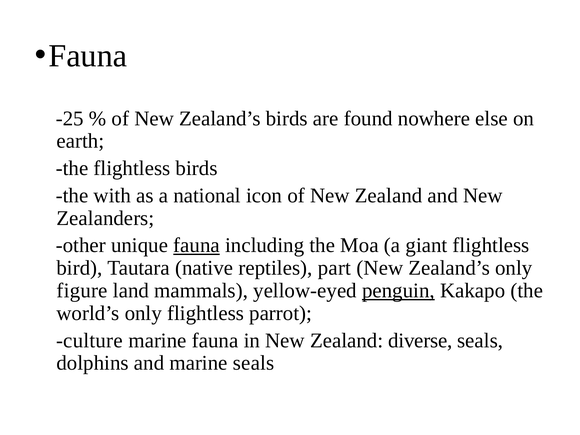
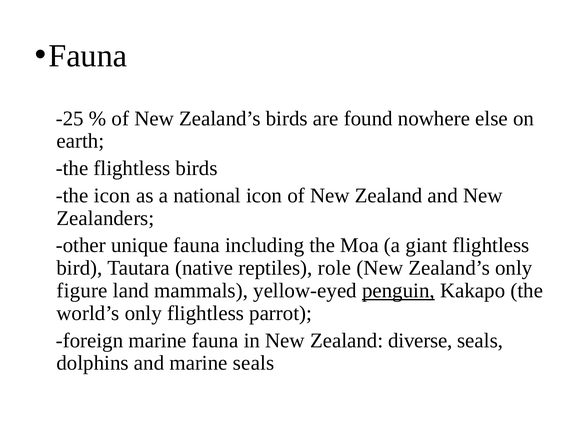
the with: with -> icon
fauna at (197, 245) underline: present -> none
part: part -> role
culture: culture -> foreign
